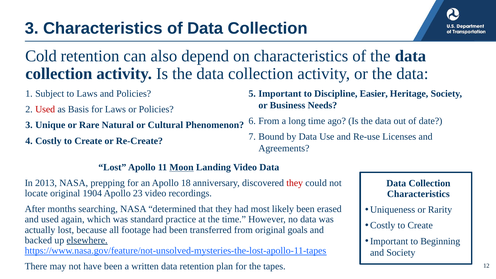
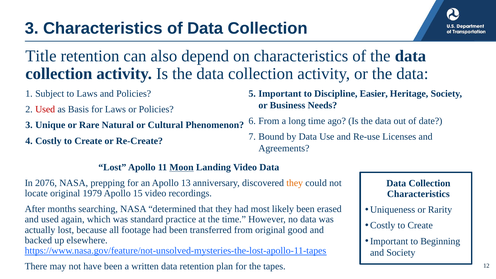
Cold: Cold -> Title
2013: 2013 -> 2076
18: 18 -> 13
they at (295, 183) colour: red -> orange
1904: 1904 -> 1979
23: 23 -> 15
goals: goals -> good
elsewhere underline: present -> none
